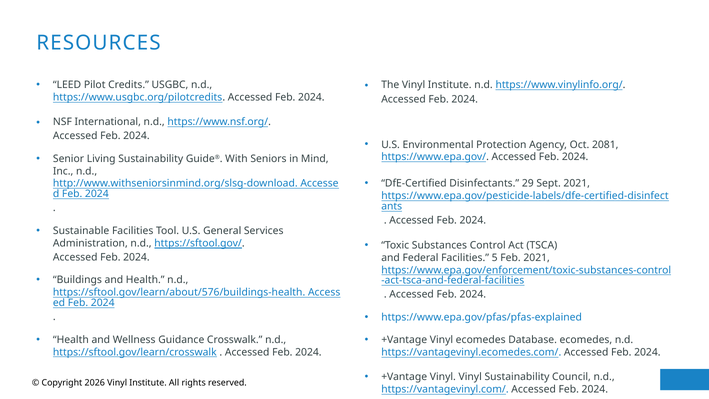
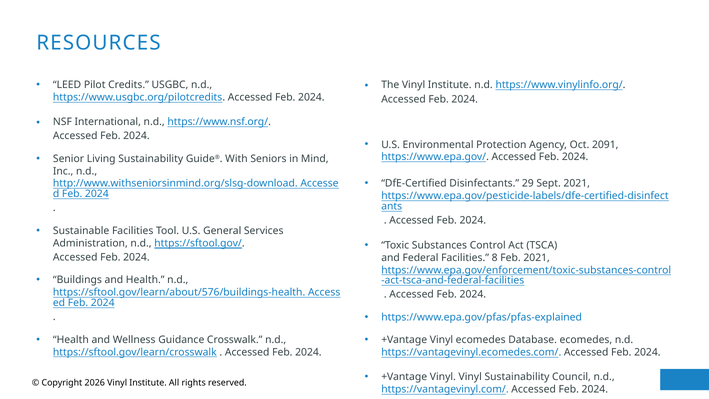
2081: 2081 -> 2091
5: 5 -> 8
